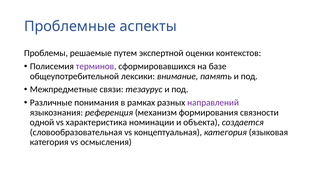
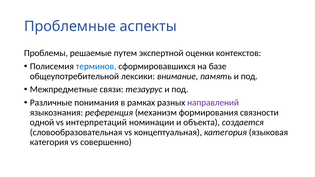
терминов colour: purple -> blue
характеристика: характеристика -> интерпретаций
осмысления: осмысления -> совершенно
